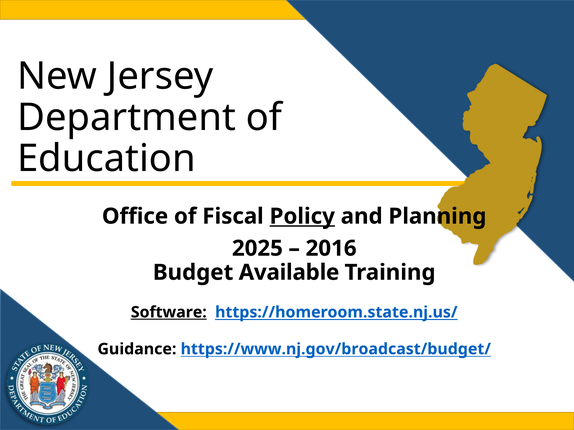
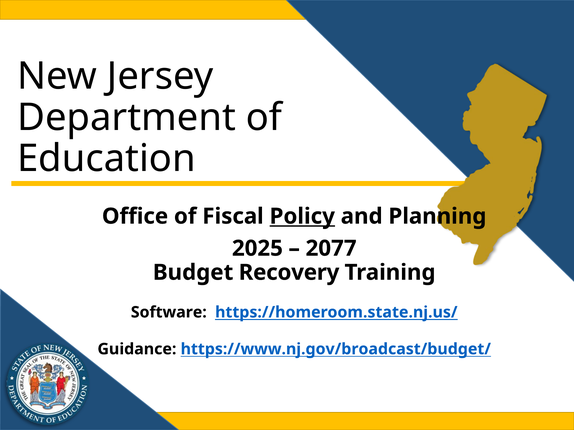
2016: 2016 -> 2077
Available: Available -> Recovery
Software underline: present -> none
